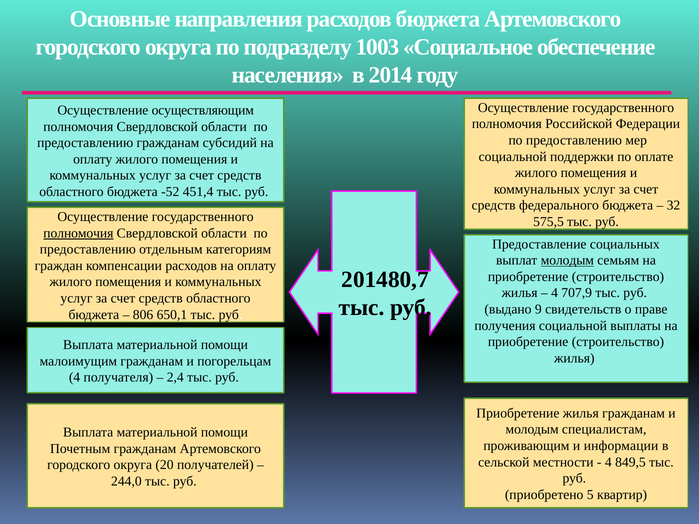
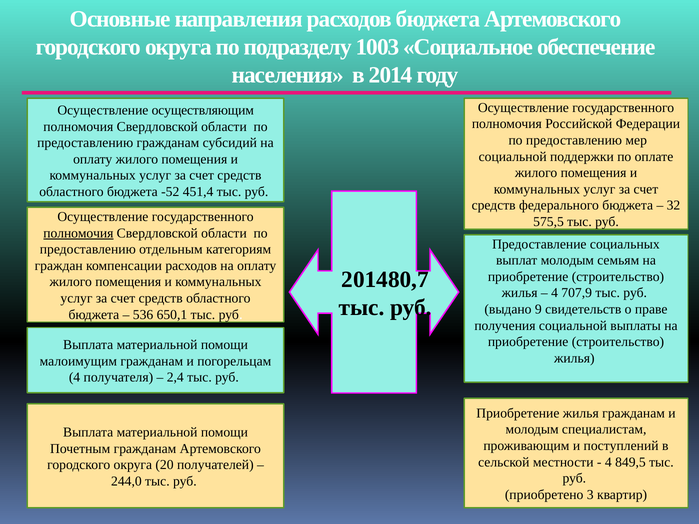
молодым at (567, 261) underline: present -> none
806: 806 -> 536
информации: информации -> поступлений
5: 5 -> 3
